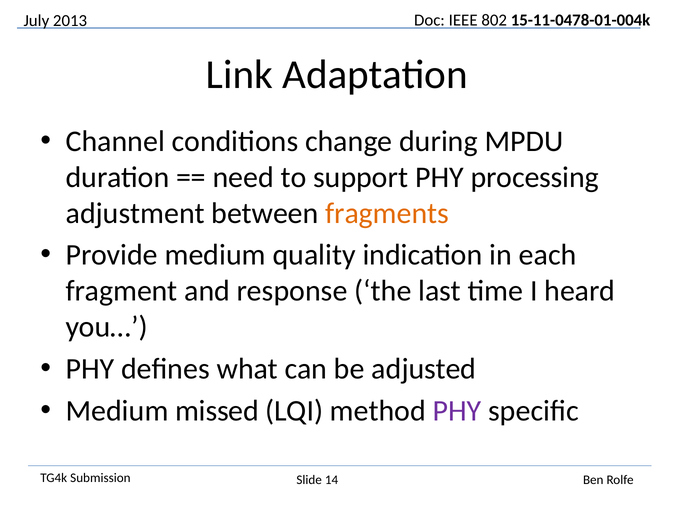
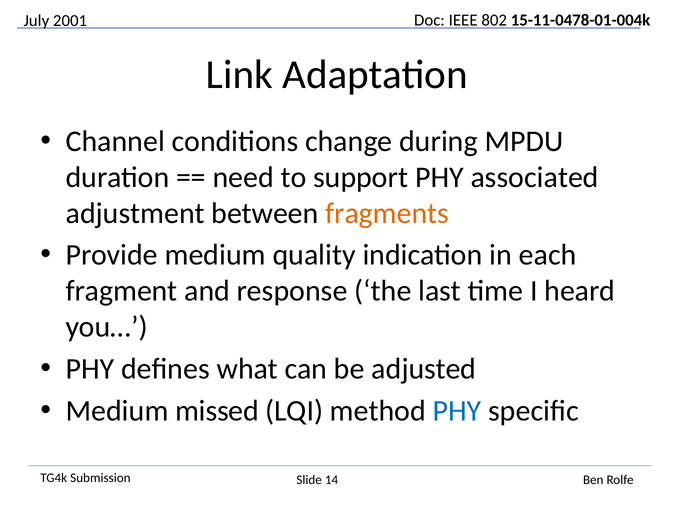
2013: 2013 -> 2001
processing: processing -> associated
PHY at (457, 411) colour: purple -> blue
